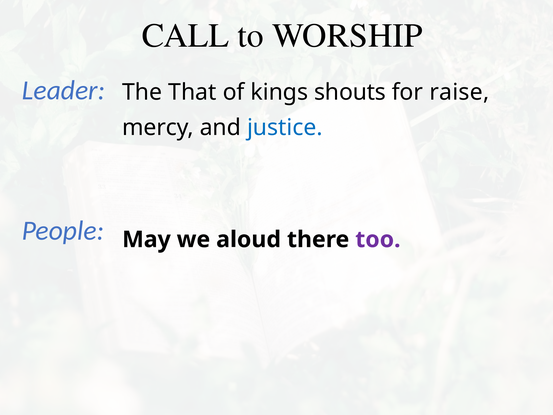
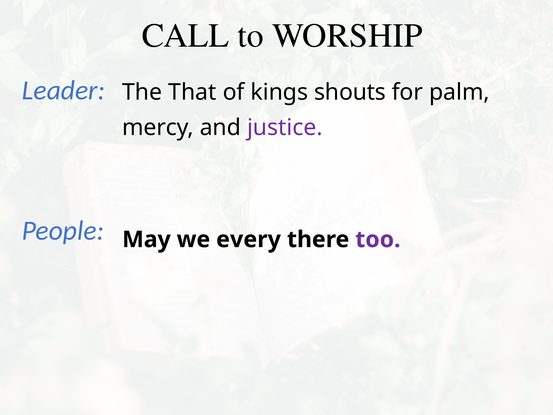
raise: raise -> palm
justice colour: blue -> purple
aloud: aloud -> every
